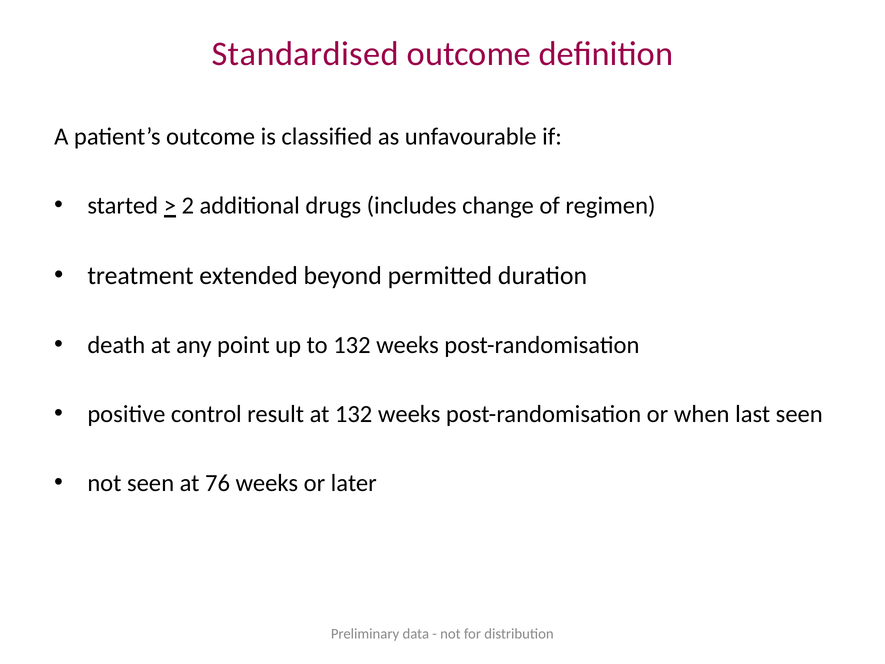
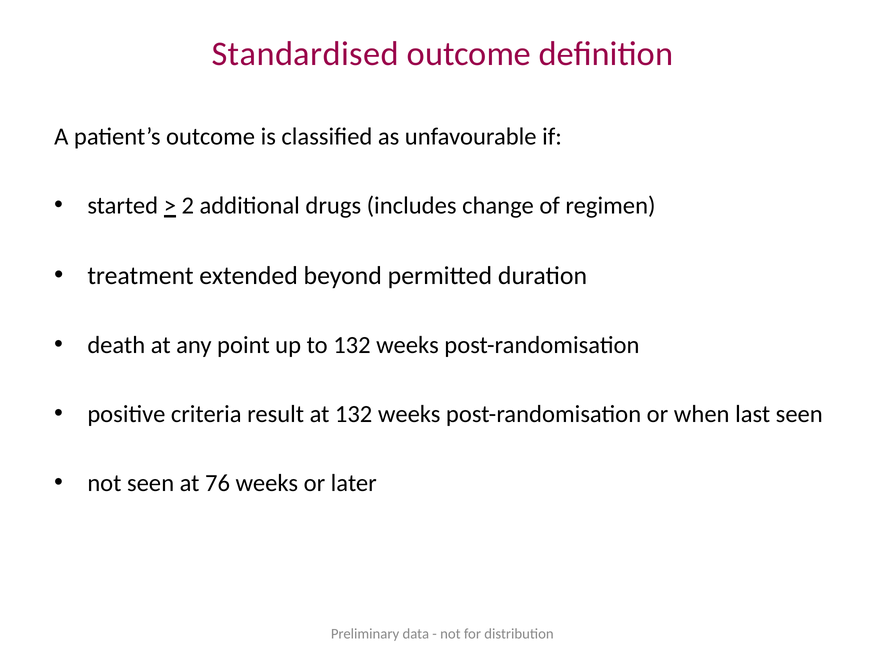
control: control -> criteria
